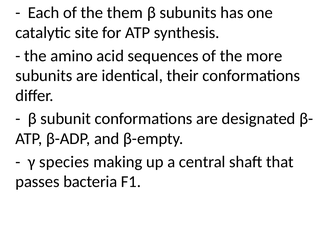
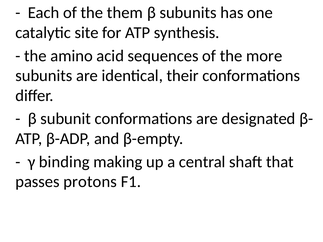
species: species -> binding
bacteria: bacteria -> protons
